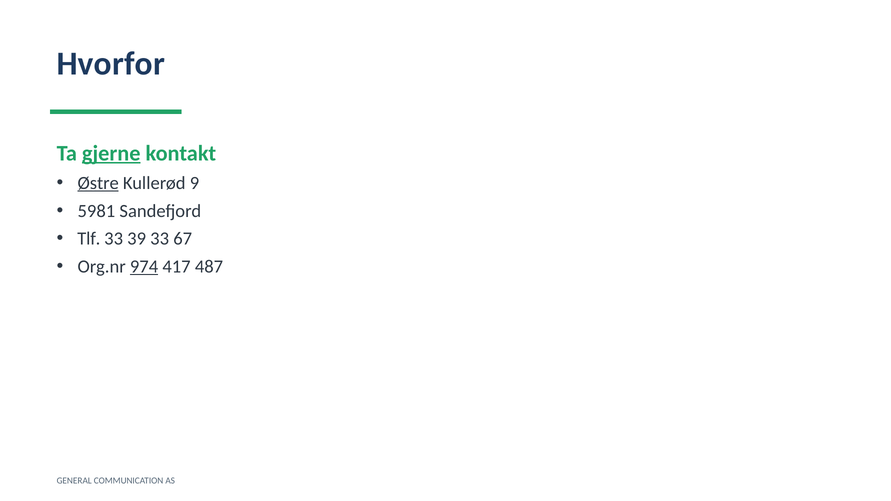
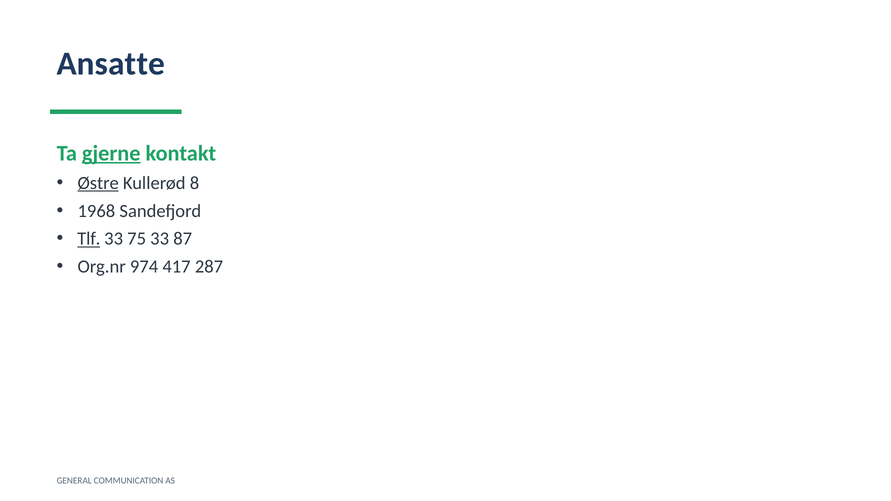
Hvorfor: Hvorfor -> Ansatte
9: 9 -> 8
5981: 5981 -> 1968
Tlf underline: none -> present
39: 39 -> 75
67: 67 -> 87
974 underline: present -> none
487: 487 -> 287
